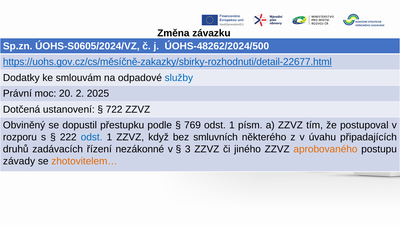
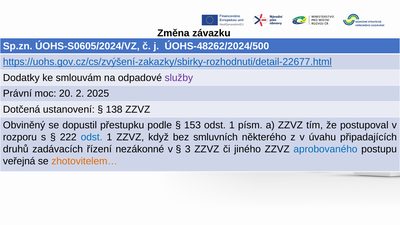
https://uohs.gov.cz/cs/měsíčně-zakazky/sbirky-rozhodnuti/detail-22677.html: https://uohs.gov.cz/cs/měsíčně-zakazky/sbirky-rozhodnuti/detail-22677.html -> https://uohs.gov.cz/cs/zvýšení-zakazky/sbirky-rozhodnuti/detail-22677.html
služby colour: blue -> purple
722: 722 -> 138
769: 769 -> 153
aprobovaného colour: orange -> blue
závady: závady -> veřejná
